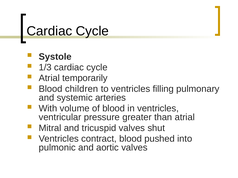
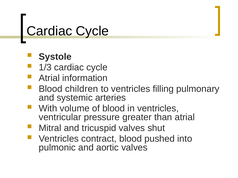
temporarily: temporarily -> information
